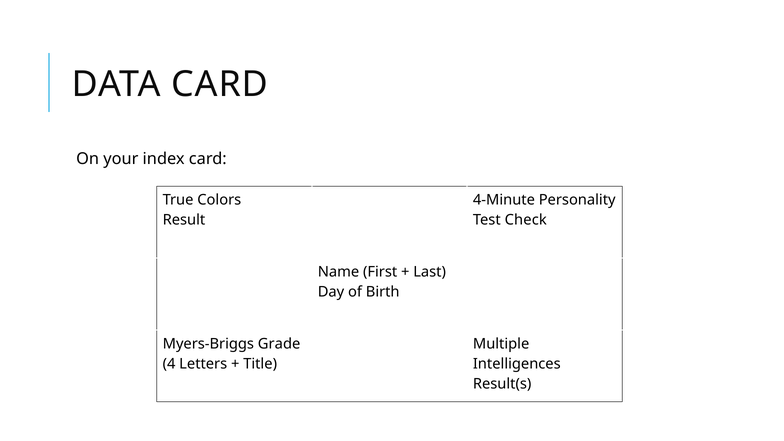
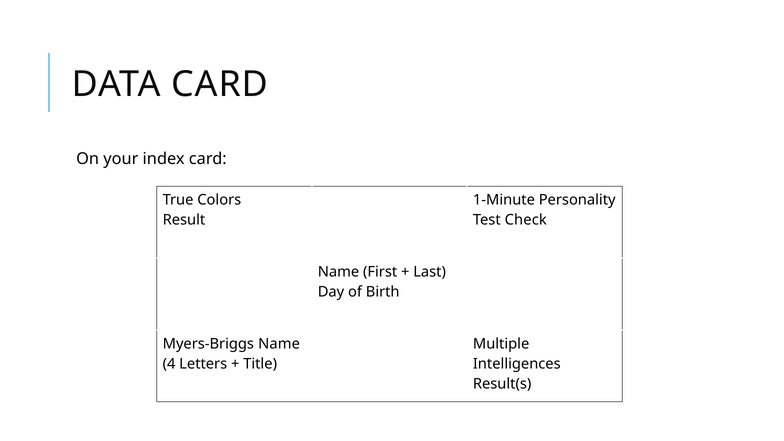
4-Minute: 4-Minute -> 1-Minute
Myers-Briggs Grade: Grade -> Name
